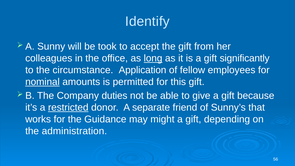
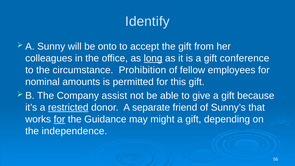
took: took -> onto
significantly: significantly -> conference
Application: Application -> Prohibition
nominal underline: present -> none
duties: duties -> assist
for at (59, 119) underline: none -> present
administration: administration -> independence
